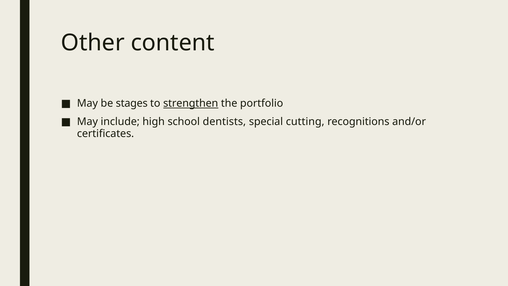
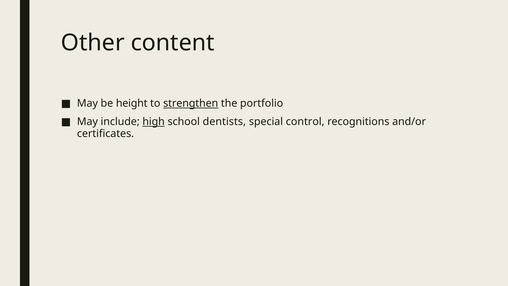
stages: stages -> height
high underline: none -> present
cutting: cutting -> control
